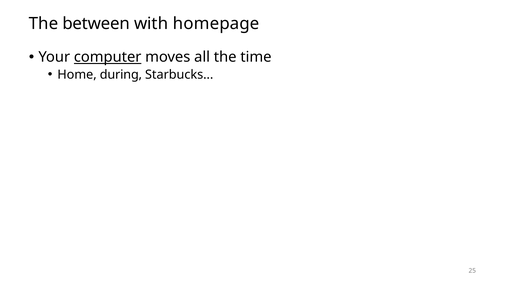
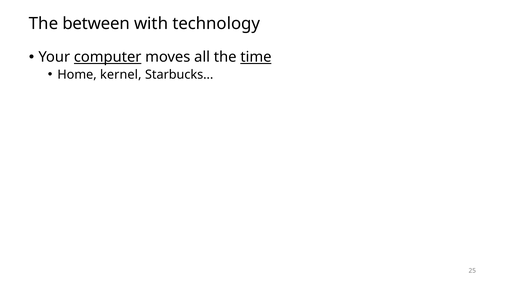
homepage: homepage -> technology
time underline: none -> present
during: during -> kernel
